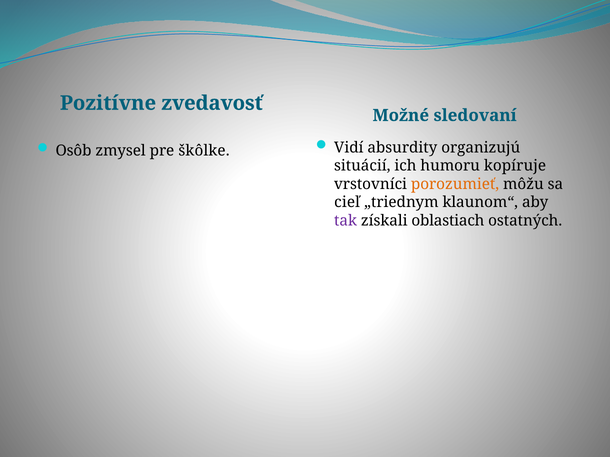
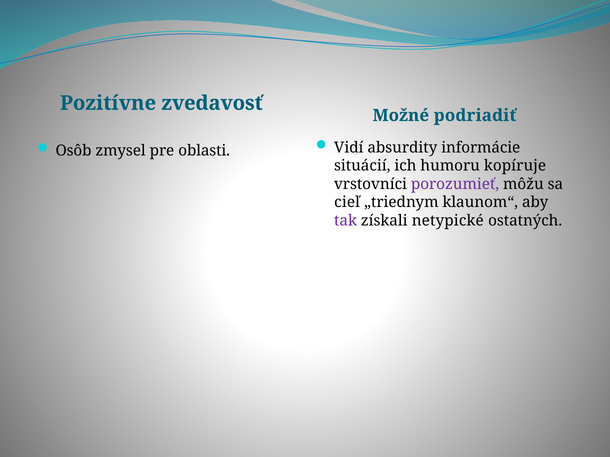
sledovaní: sledovaní -> podriadiť
škôlke: škôlke -> oblasti
organizujú: organizujú -> informácie
porozumieť colour: orange -> purple
oblastiach: oblastiach -> netypické
